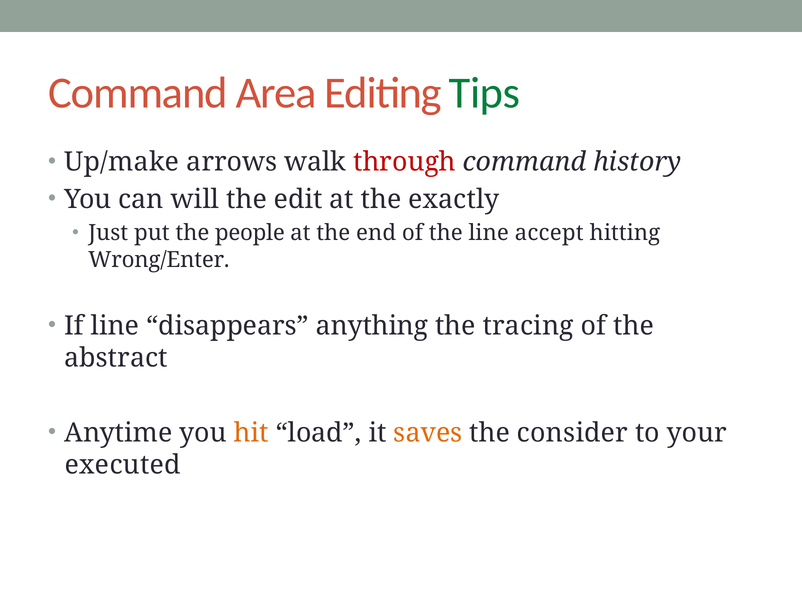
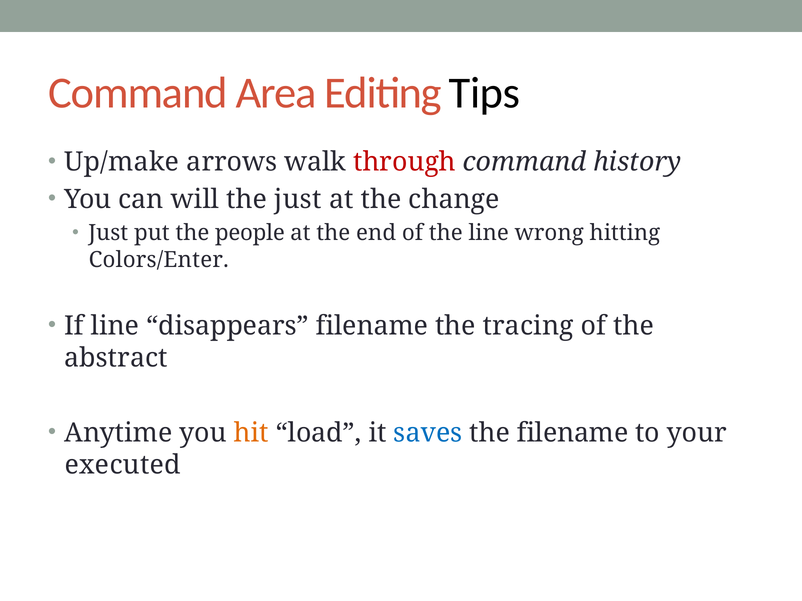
Tips colour: green -> black
the edit: edit -> just
exactly: exactly -> change
accept: accept -> wrong
Wrong/Enter: Wrong/Enter -> Colors/Enter
disappears anything: anything -> filename
saves colour: orange -> blue
the consider: consider -> filename
